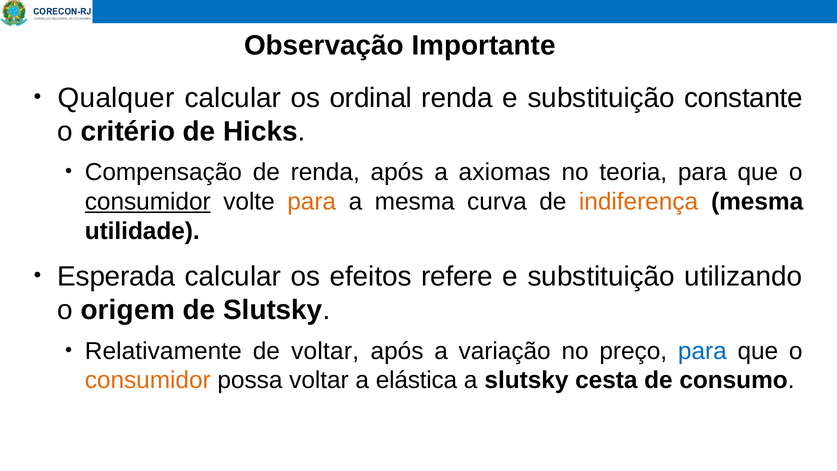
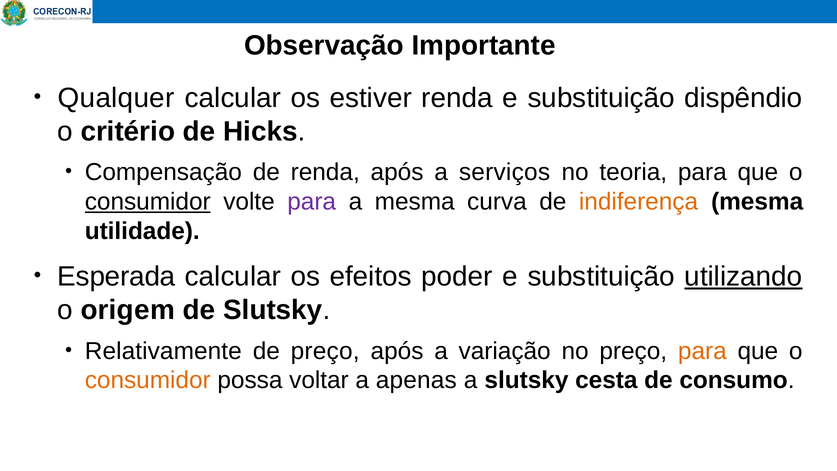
ordinal: ordinal -> estiver
constante: constante -> dispêndio
axiomas: axiomas -> serviços
para at (312, 202) colour: orange -> purple
refere: refere -> poder
utilizando underline: none -> present
de voltar: voltar -> preço
para at (702, 351) colour: blue -> orange
elástica: elástica -> apenas
